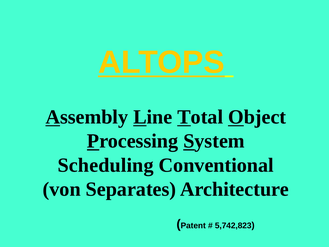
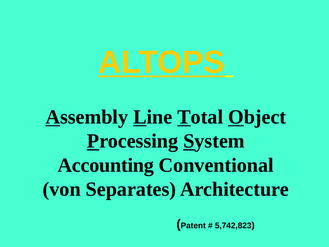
Scheduling: Scheduling -> Accounting
